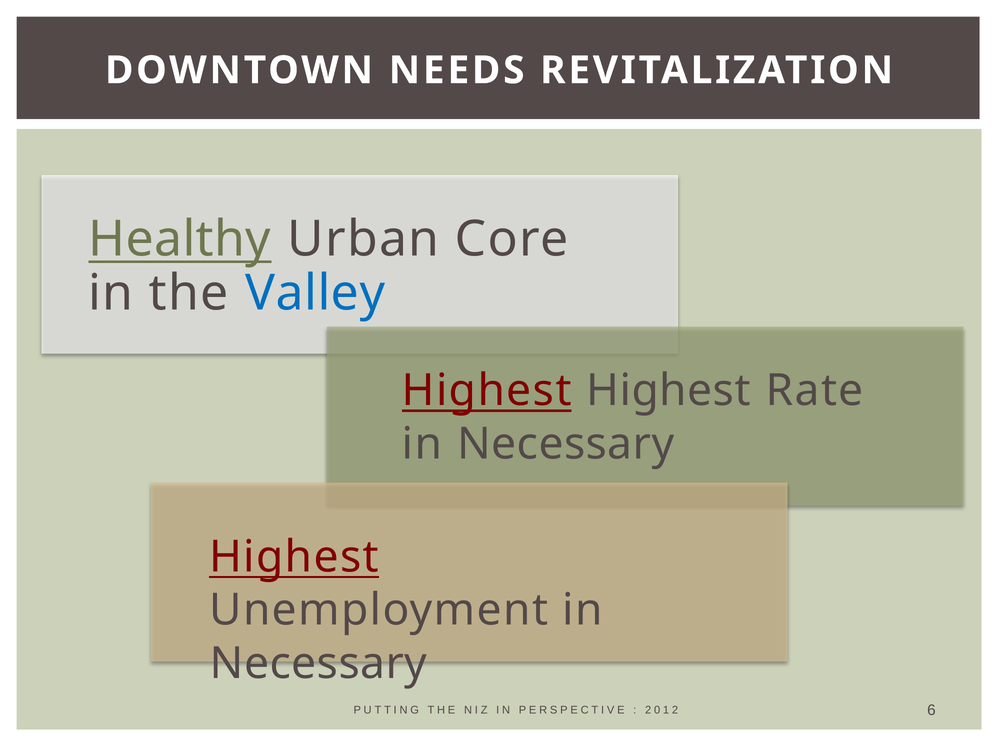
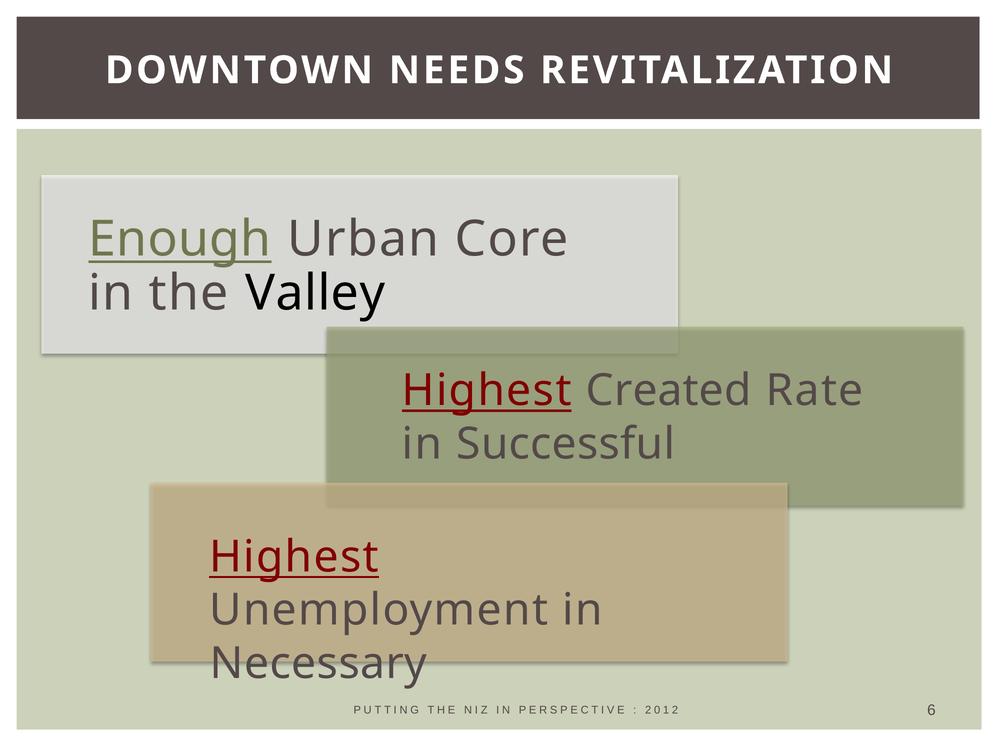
Healthy: Healthy -> Enough
Valley colour: blue -> black
Highest Highest: Highest -> Created
Necessary at (566, 444): Necessary -> Successful
